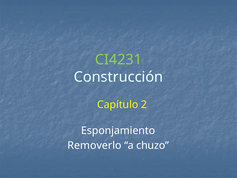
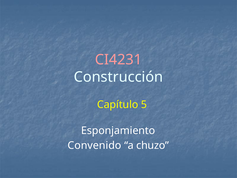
CI4231 colour: light green -> pink
2: 2 -> 5
Removerlo: Removerlo -> Convenido
